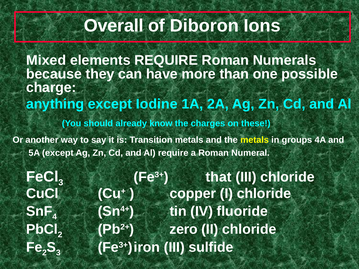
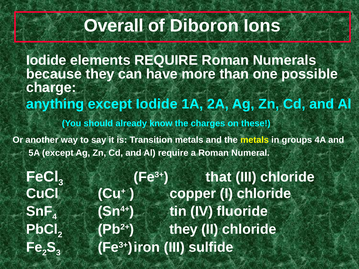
Mixed at (46, 60): Mixed -> Iodide
except Iodine: Iodine -> Iodide
Pb2+ zero: zero -> they
